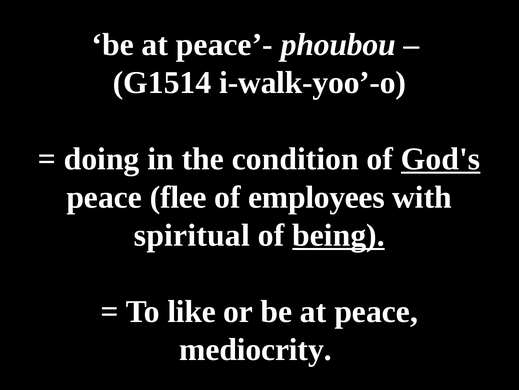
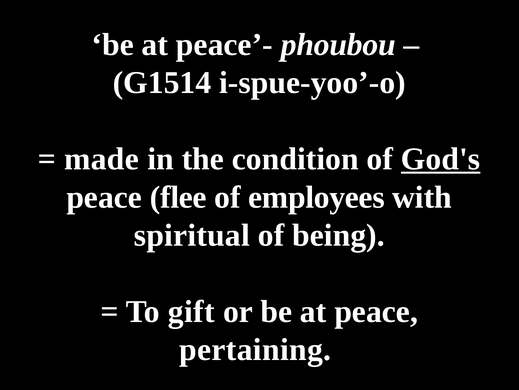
i-walk-yoo’-o: i-walk-yoo’-o -> i-spue-yoo’-o
doing: doing -> made
being underline: present -> none
like: like -> gift
mediocrity: mediocrity -> pertaining
